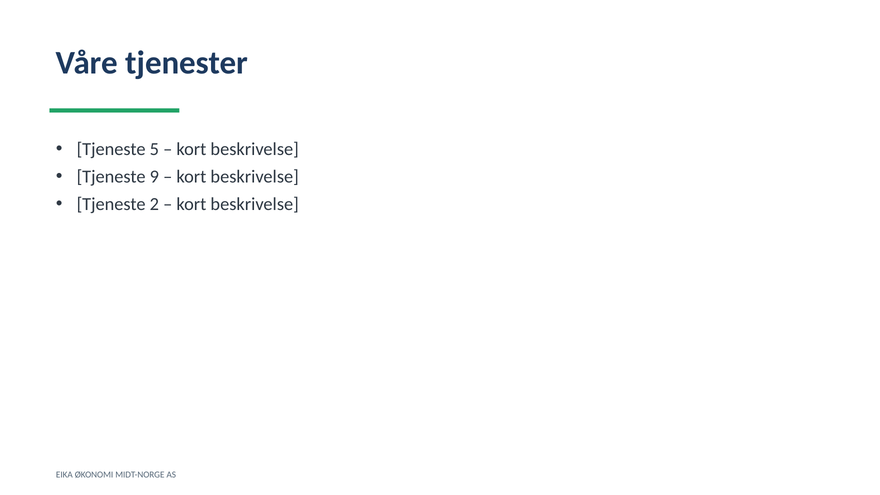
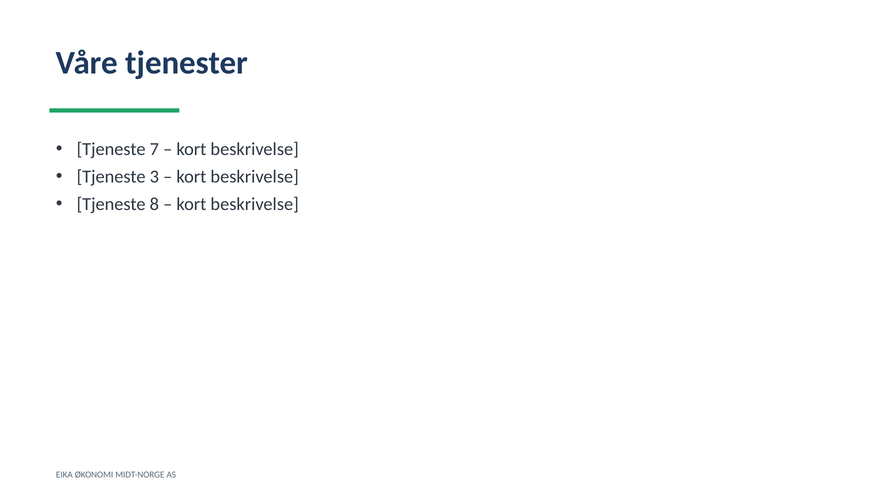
5: 5 -> 7
9: 9 -> 3
2: 2 -> 8
